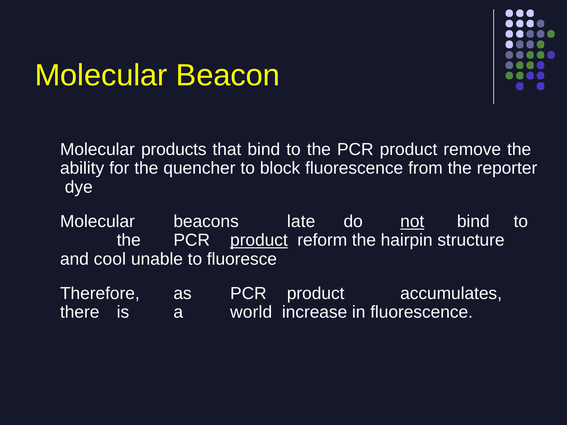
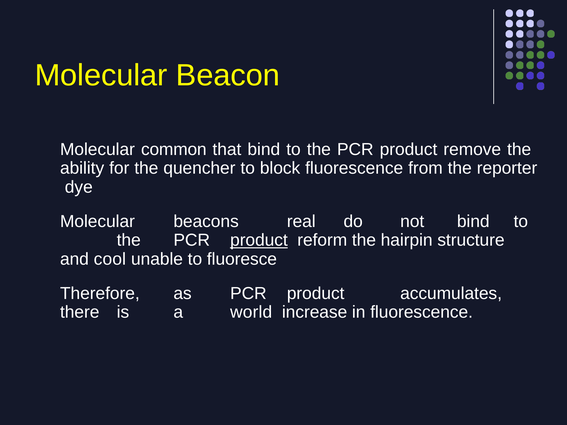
products: products -> common
late: late -> real
not underline: present -> none
